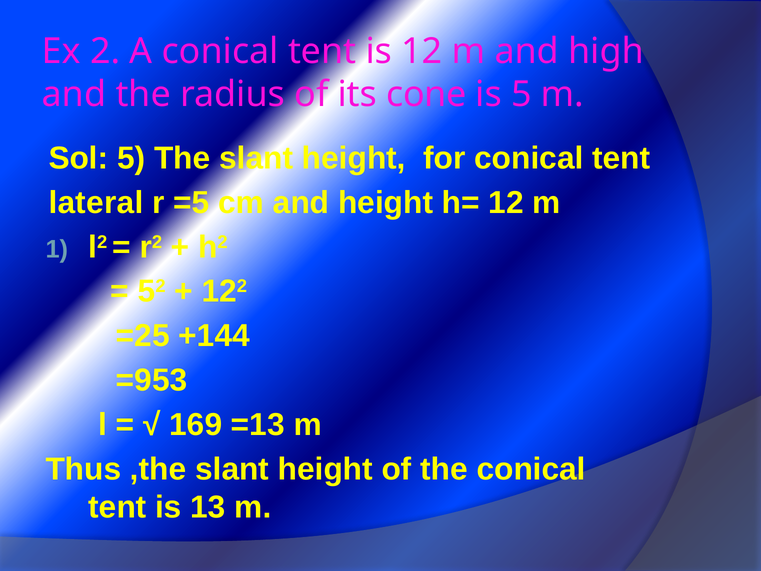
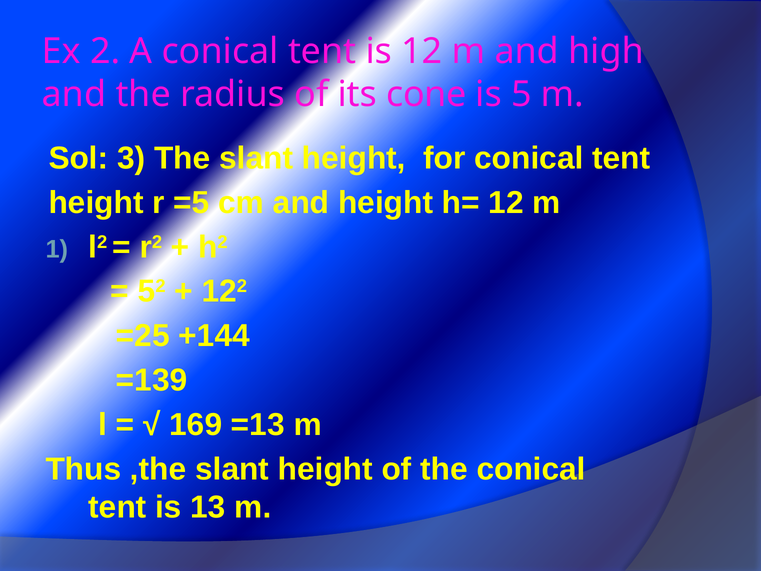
Sol 5: 5 -> 3
lateral at (96, 203): lateral -> height
=953: =953 -> =139
